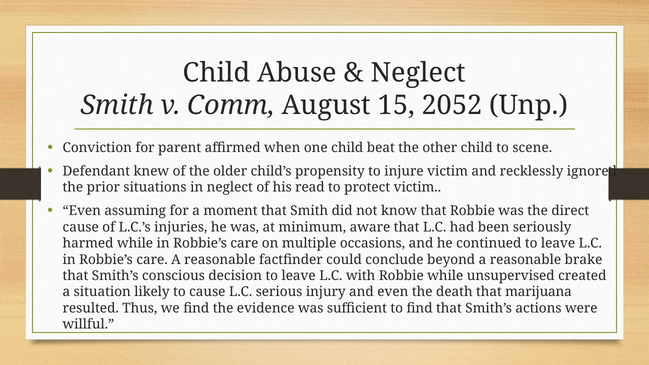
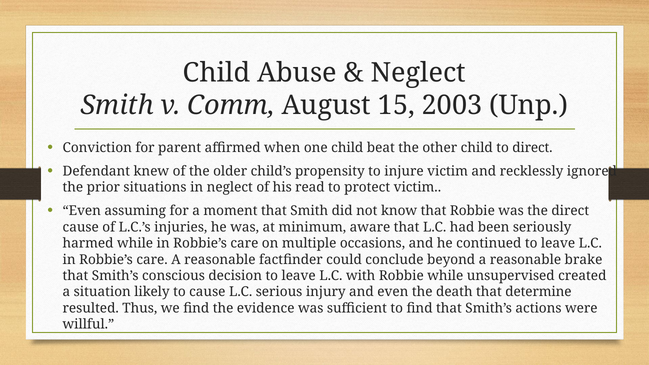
2052: 2052 -> 2003
to scene: scene -> direct
marijuana: marijuana -> determine
